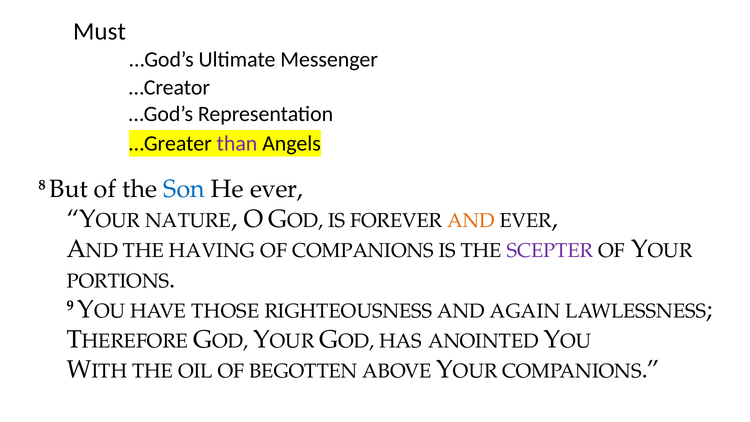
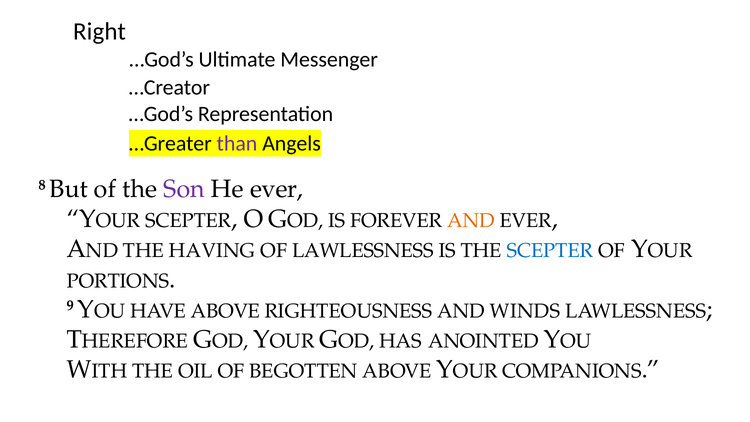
Must: Must -> Right
Son colour: blue -> purple
NATURE at (188, 221): NATURE -> SCEPTER
OF COMPANIONS: COMPANIONS -> LAWLESSNESS
SCEPTER at (550, 251) colour: purple -> blue
HAVE THOSE: THOSE -> ABOVE
AGAIN: AGAIN -> WINDS
